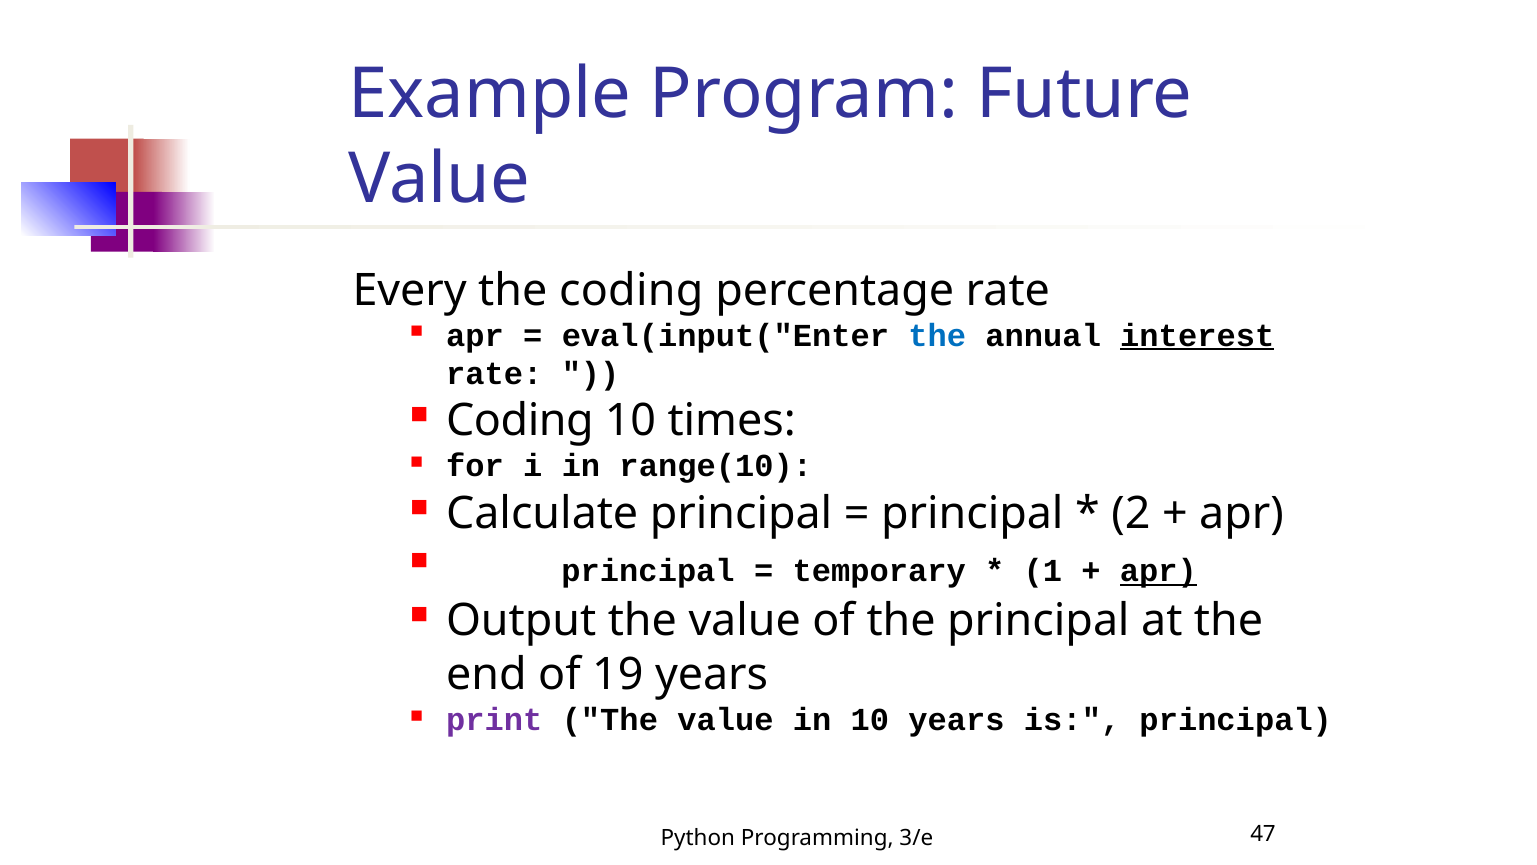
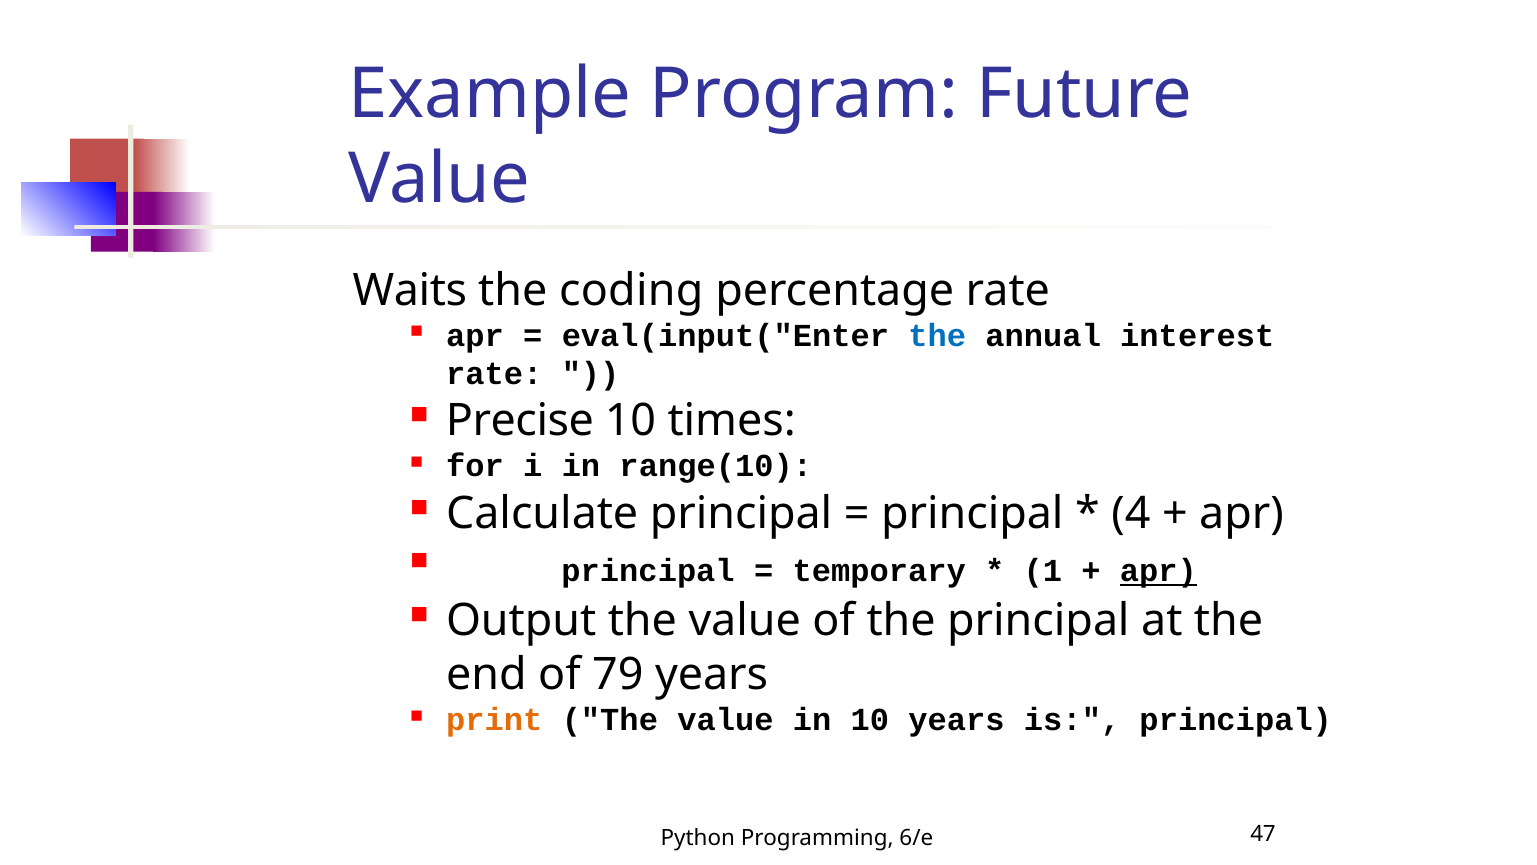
Every: Every -> Waits
interest underline: present -> none
Coding at (520, 421): Coding -> Precise
2: 2 -> 4
19: 19 -> 79
print colour: purple -> orange
3/e: 3/e -> 6/e
